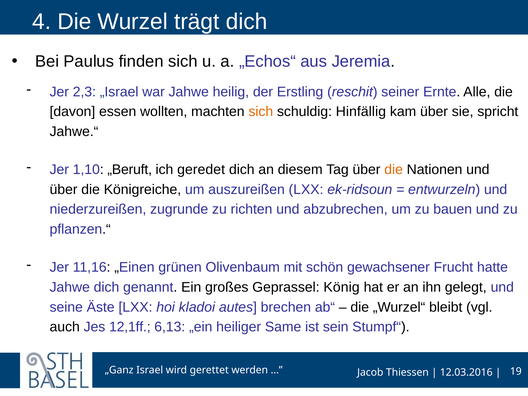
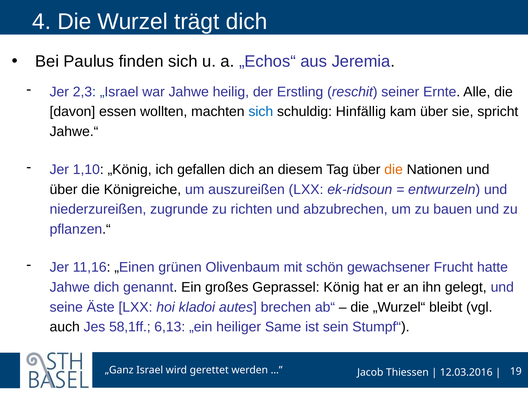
sich at (261, 112) colour: orange -> blue
„Beruft: „Beruft -> „König
geredet: geredet -> gefallen
12,1ff: 12,1ff -> 58,1ff
